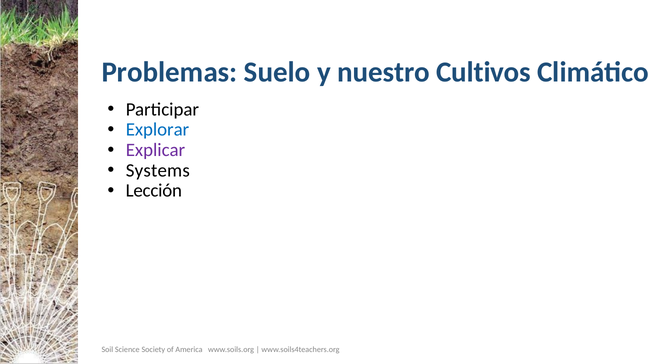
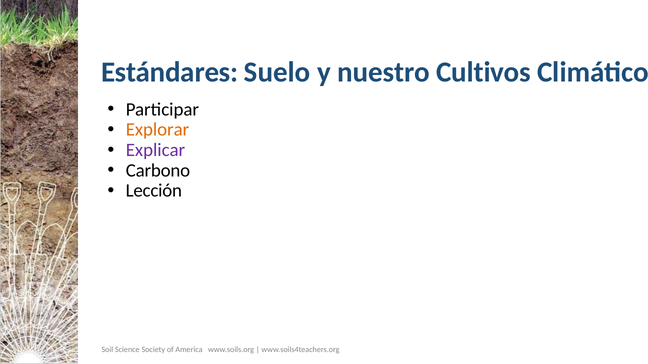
Problemas: Problemas -> Estándares
Explorar colour: blue -> orange
Systems: Systems -> Carbono
